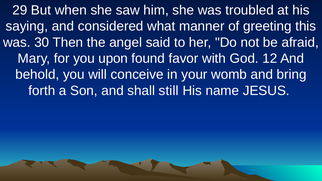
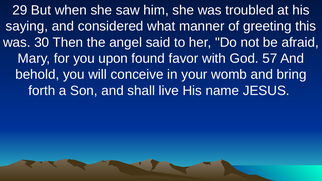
12: 12 -> 57
still: still -> live
